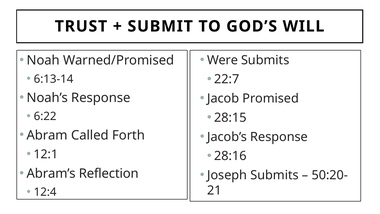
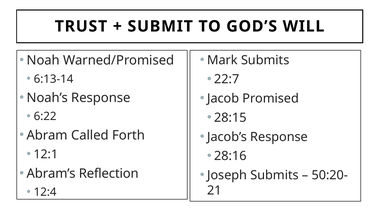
Were: Were -> Mark
